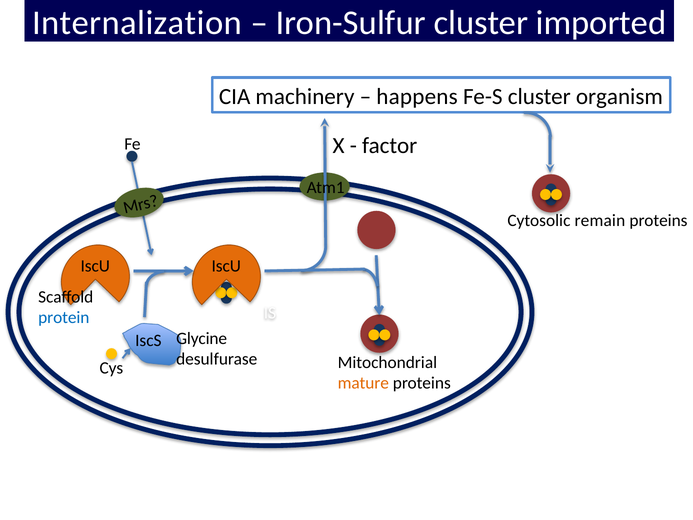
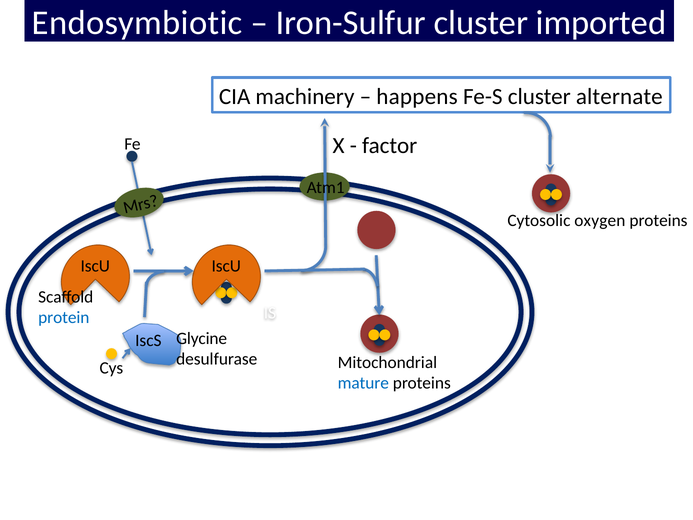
Internalization: Internalization -> Endosymbiotic
organism: organism -> alternate
remain: remain -> oxygen
mature colour: orange -> blue
